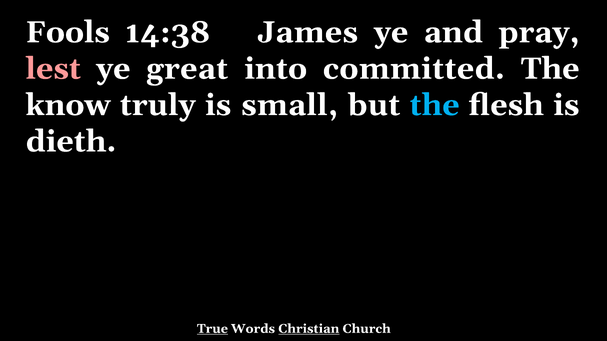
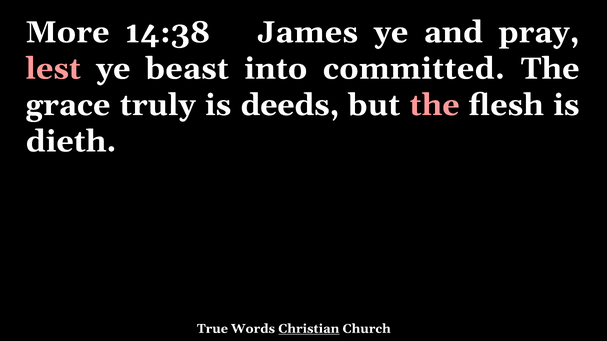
Fools: Fools -> More
great: great -> beast
know: know -> grace
small: small -> deeds
the at (435, 105) colour: light blue -> pink
True underline: present -> none
